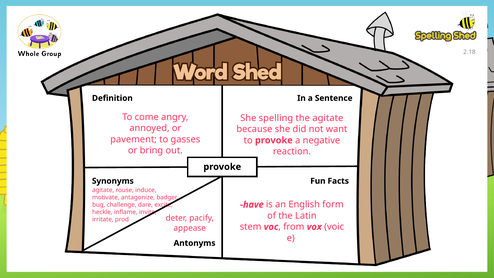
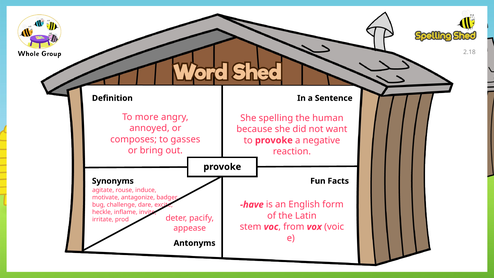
come: come -> more
the agitate: agitate -> human
pavement: pavement -> composes
